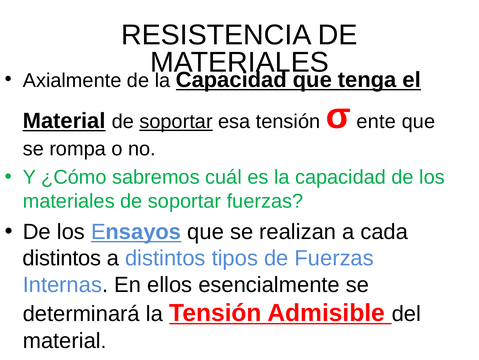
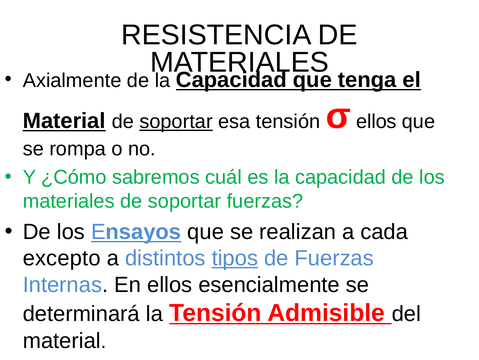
σ ente: ente -> ellos
distintos at (62, 258): distintos -> excepto
tipos underline: none -> present
